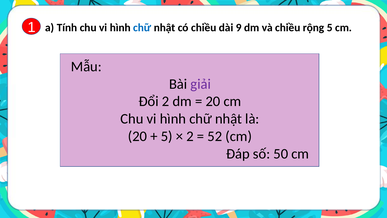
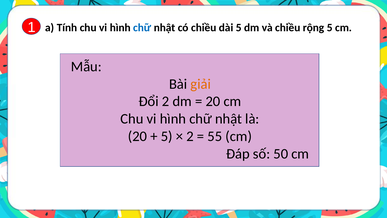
dài 9: 9 -> 5
giải colour: purple -> orange
52: 52 -> 55
